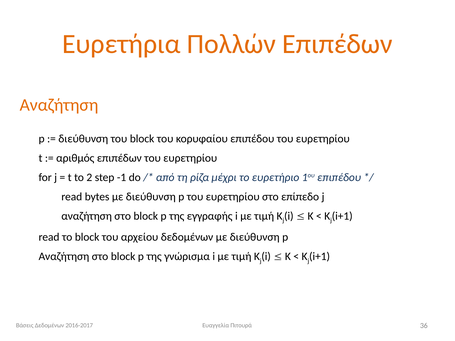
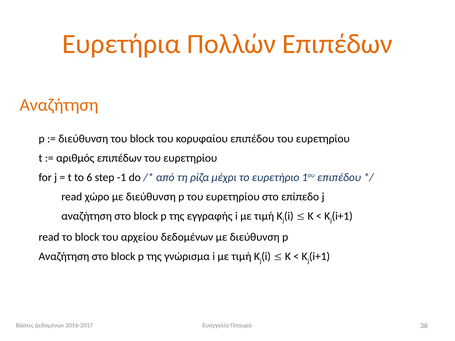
2: 2 -> 6
bytes: bytes -> χώρο
